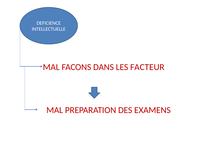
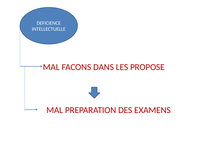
FACTEUR: FACTEUR -> PROPOSE
